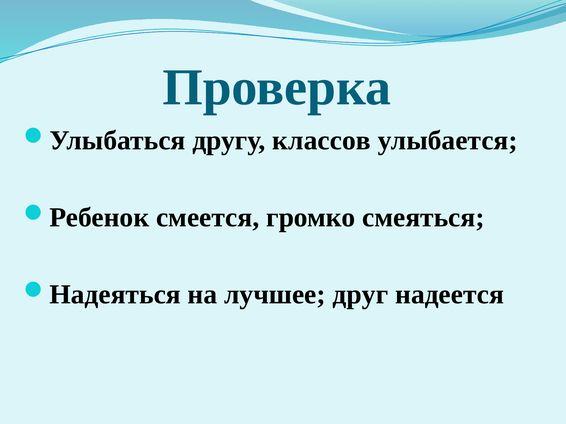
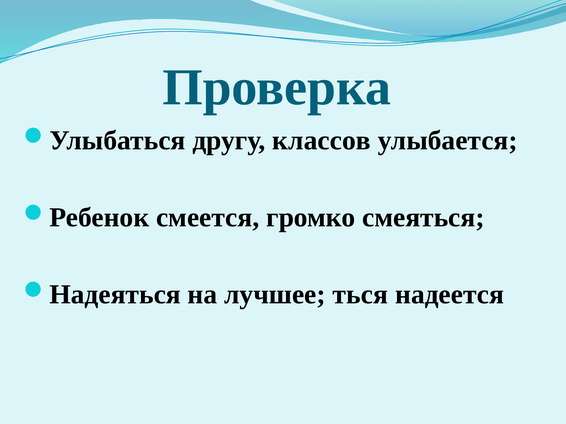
друг: друг -> ться
